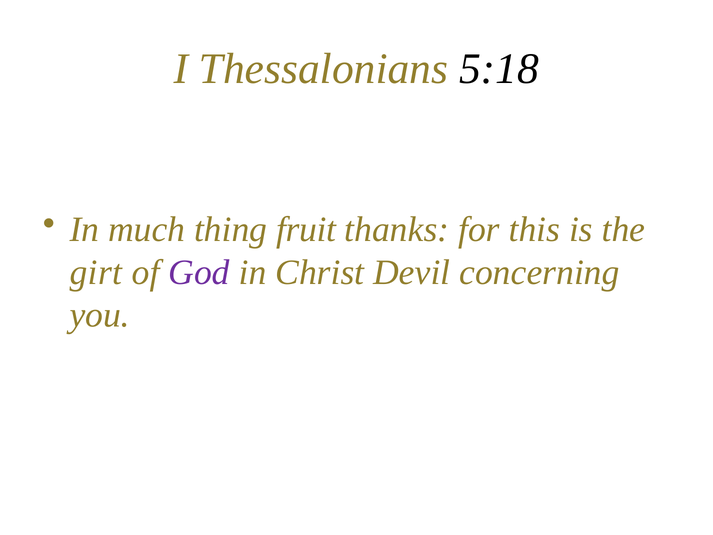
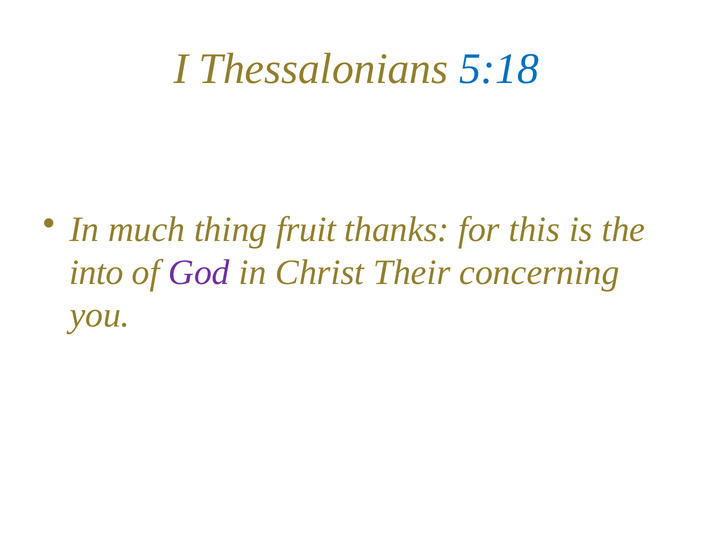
5:18 colour: black -> blue
girt: girt -> into
Devil: Devil -> Their
